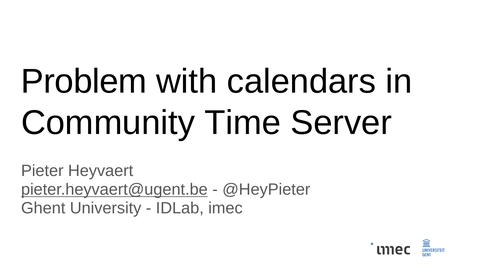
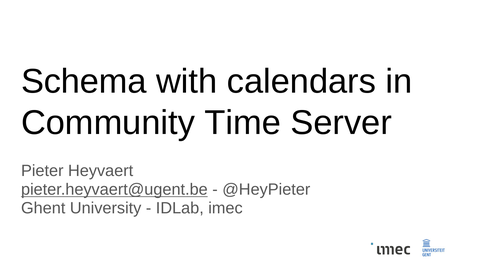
Problem: Problem -> Schema
